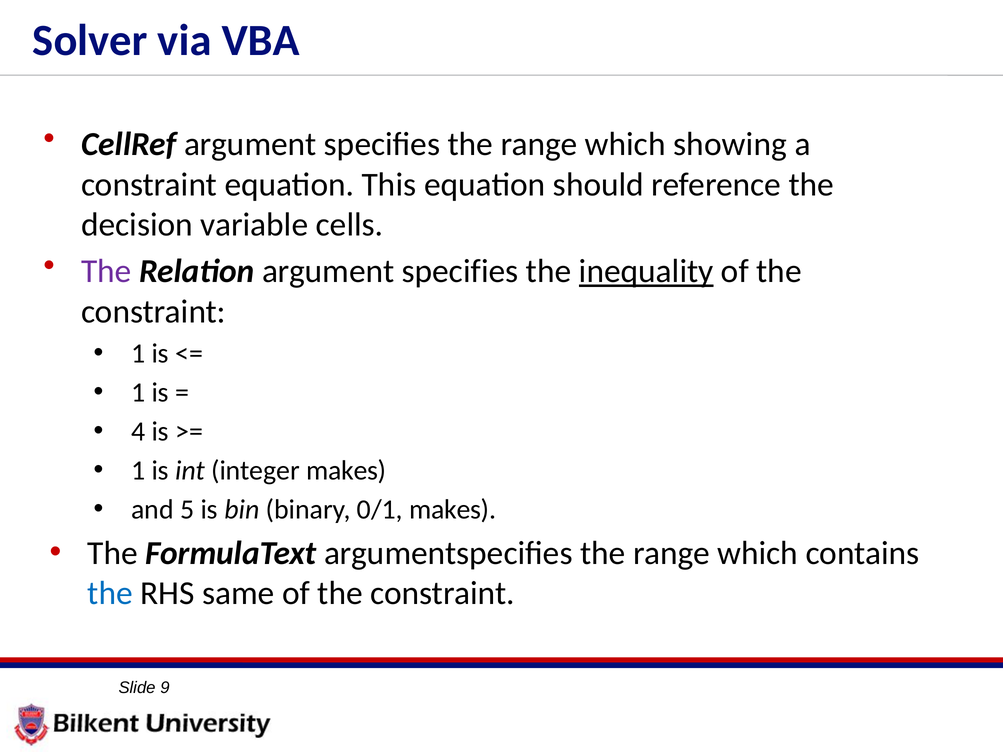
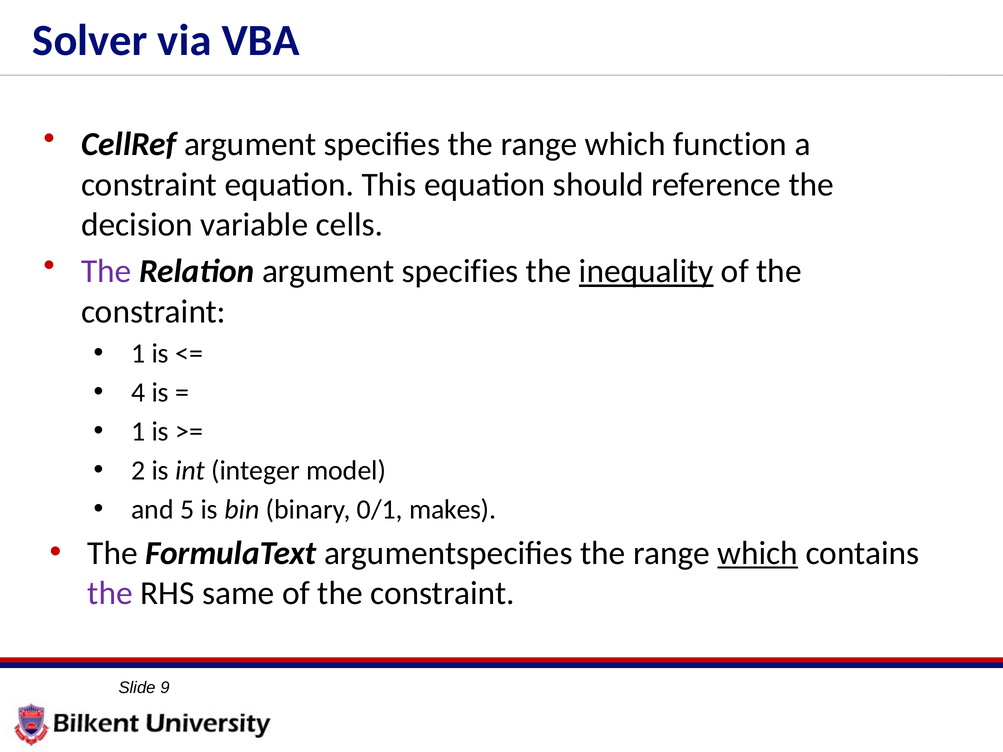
showing: showing -> function
1 at (138, 393): 1 -> 4
4 at (138, 432): 4 -> 1
1 at (138, 471): 1 -> 2
integer makes: makes -> model
which at (758, 553) underline: none -> present
the at (110, 594) colour: blue -> purple
